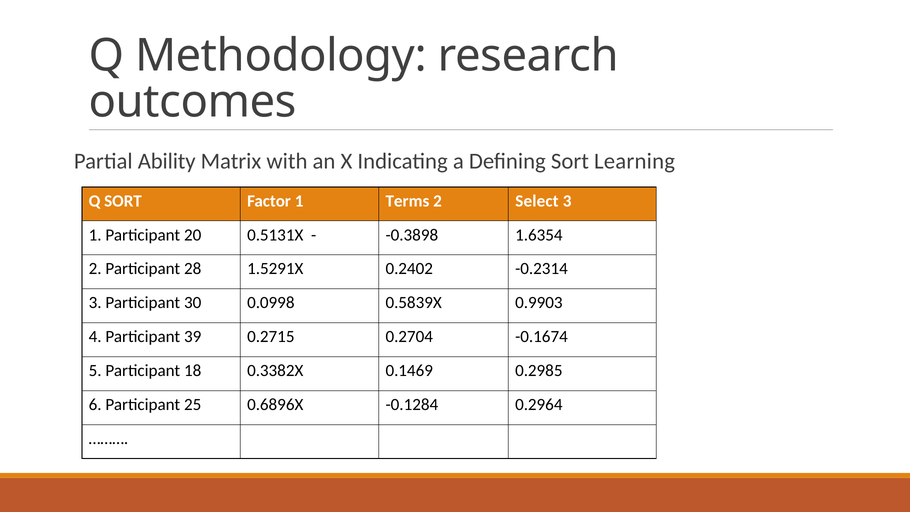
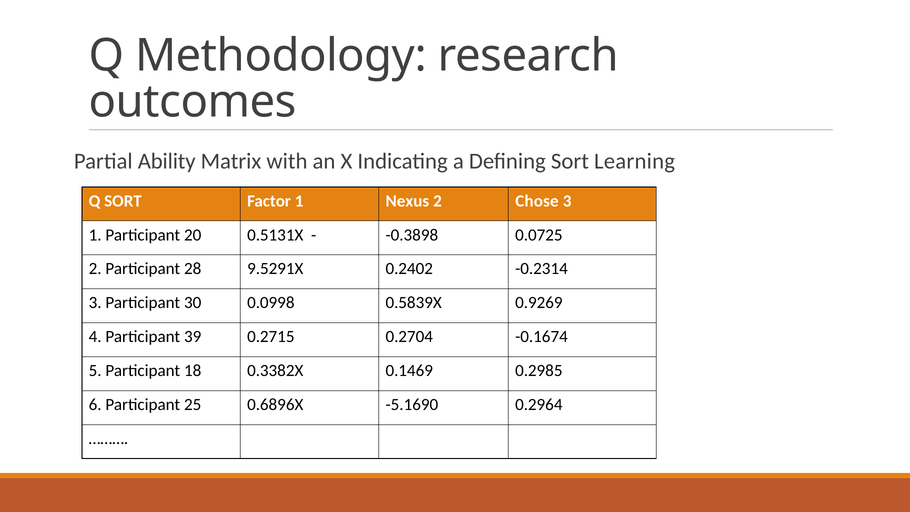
Terms: Terms -> Nexus
Select: Select -> Chose
1.6354: 1.6354 -> 0.0725
1.5291X: 1.5291X -> 9.5291X
0.9903: 0.9903 -> 0.9269
-0.1284: -0.1284 -> -5.1690
